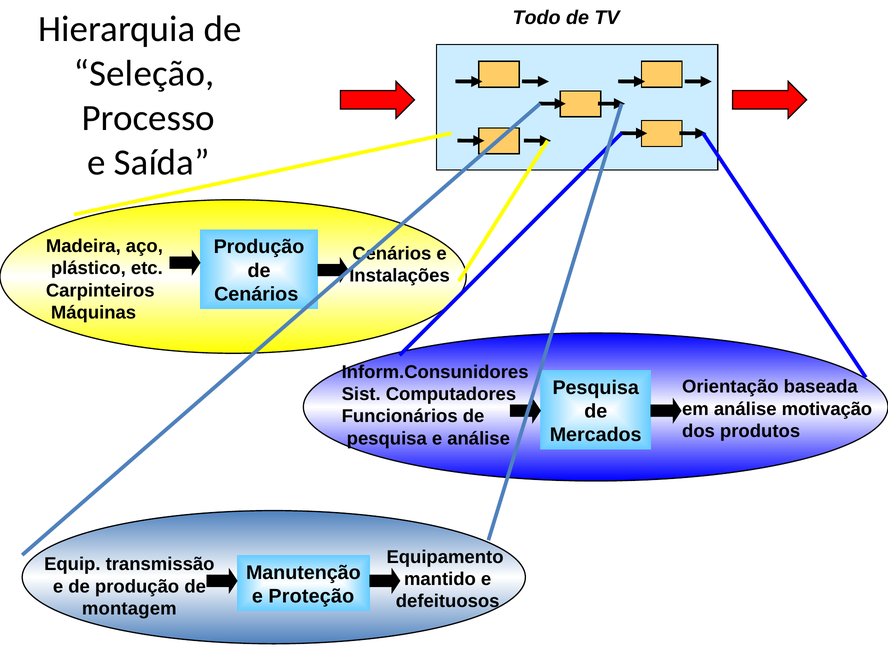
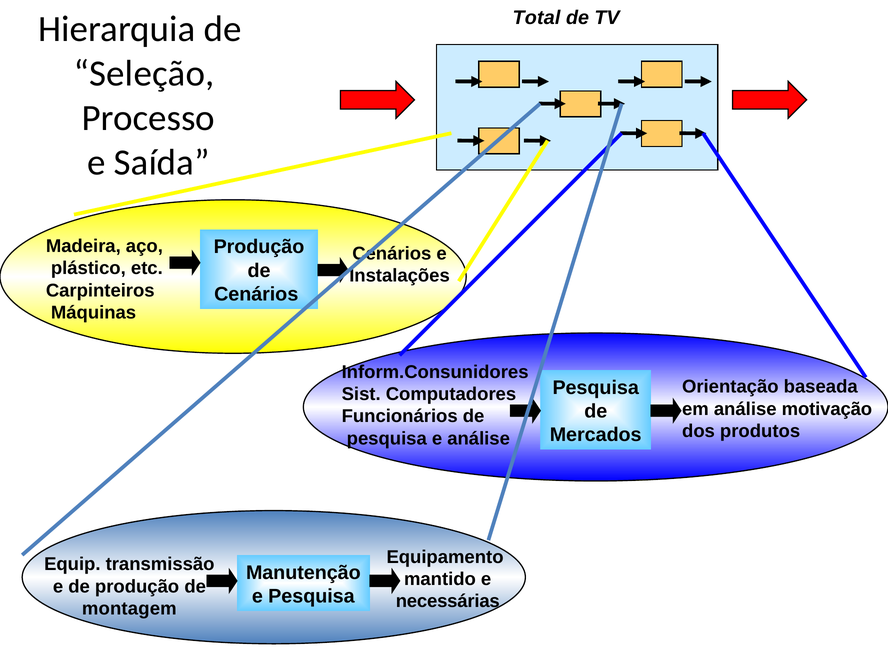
Todo: Todo -> Total
e Proteção: Proteção -> Pesquisa
defeituosos: defeituosos -> necessárias
